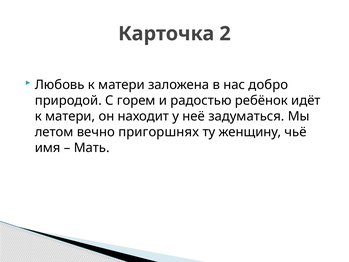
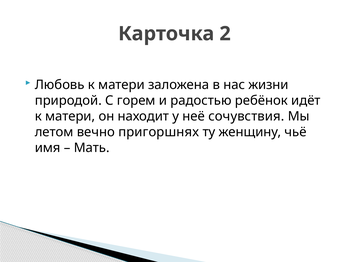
добро: добро -> жизни
задуматься: задуматься -> сочувствия
